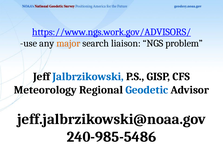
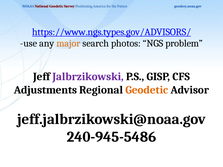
https://www.ngs.work.gov/ADVISORS/: https://www.ngs.work.gov/ADVISORS/ -> https://www.ngs.types.gov/ADVISORS/
liaison: liaison -> photos
Jalbrzikowski colour: blue -> purple
Meteorology: Meteorology -> Adjustments
Geodetic colour: blue -> orange
240-985-5486: 240-985-5486 -> 240-945-5486
